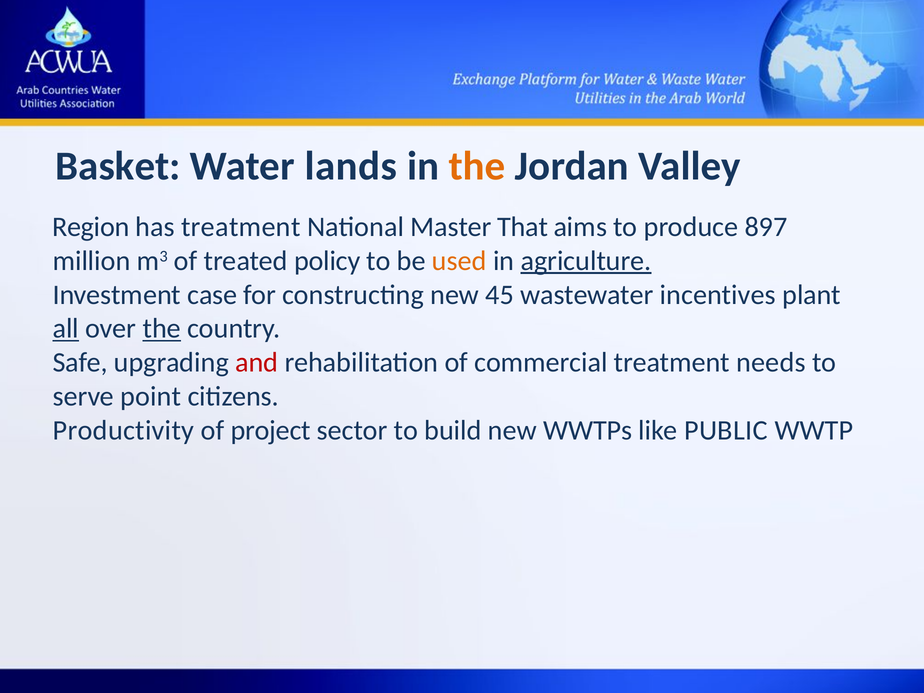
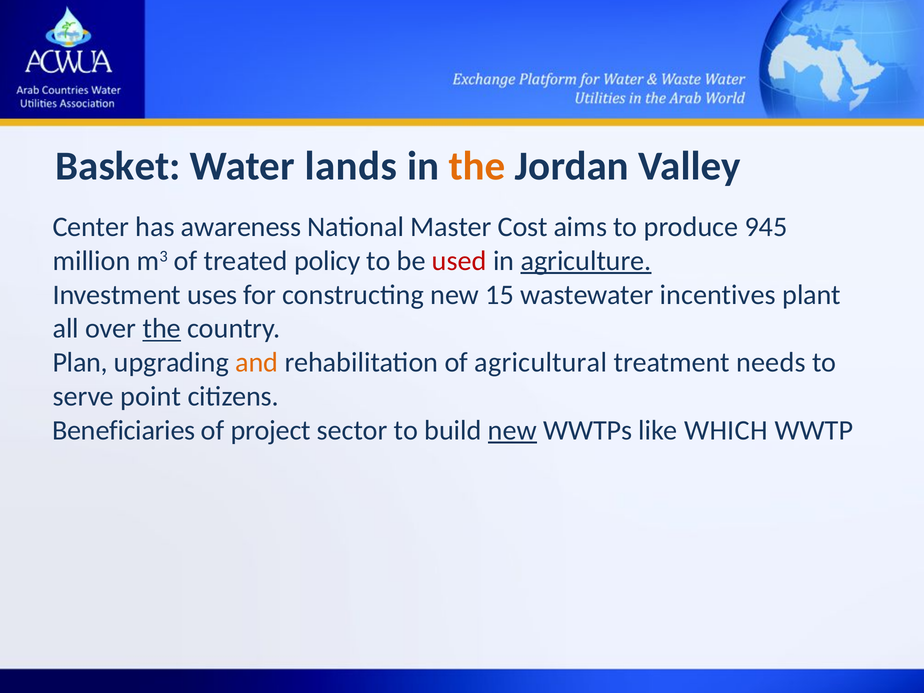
Region: Region -> Center
has treatment: treatment -> awareness
That: That -> Cost
897: 897 -> 945
used colour: orange -> red
case: case -> uses
45: 45 -> 15
all underline: present -> none
Safe: Safe -> Plan
and colour: red -> orange
commercial: commercial -> agricultural
Productivity: Productivity -> Beneficiaries
new at (512, 430) underline: none -> present
PUBLIC: PUBLIC -> WHICH
